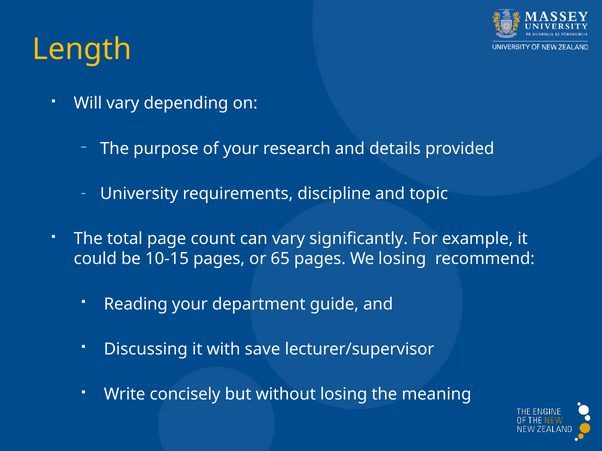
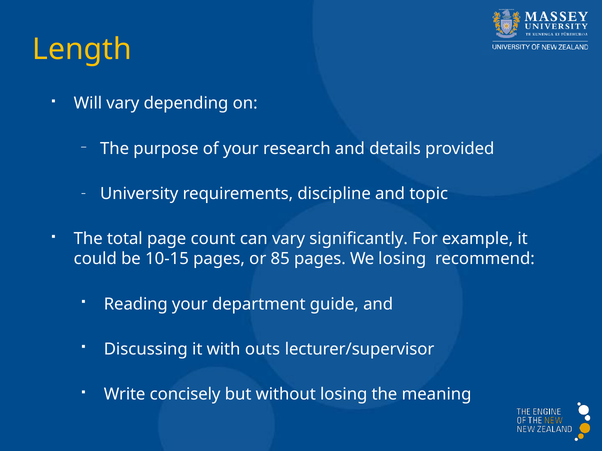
65: 65 -> 85
save: save -> outs
